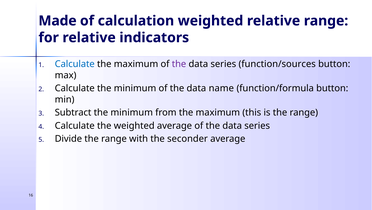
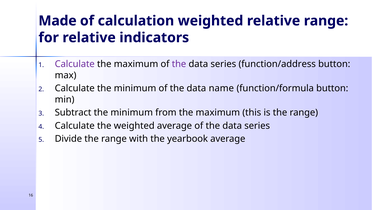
Calculate at (75, 64) colour: blue -> purple
function/sources: function/sources -> function/address
seconder: seconder -> yearbook
